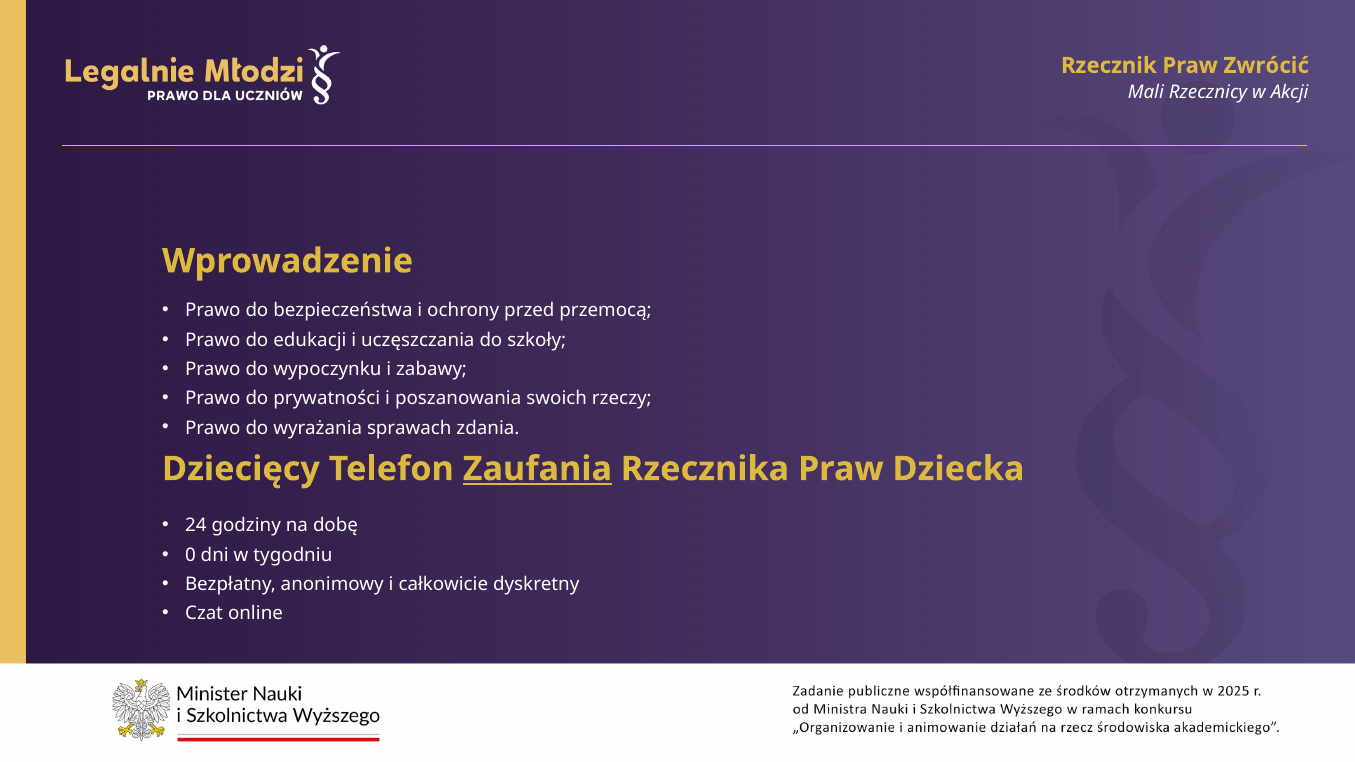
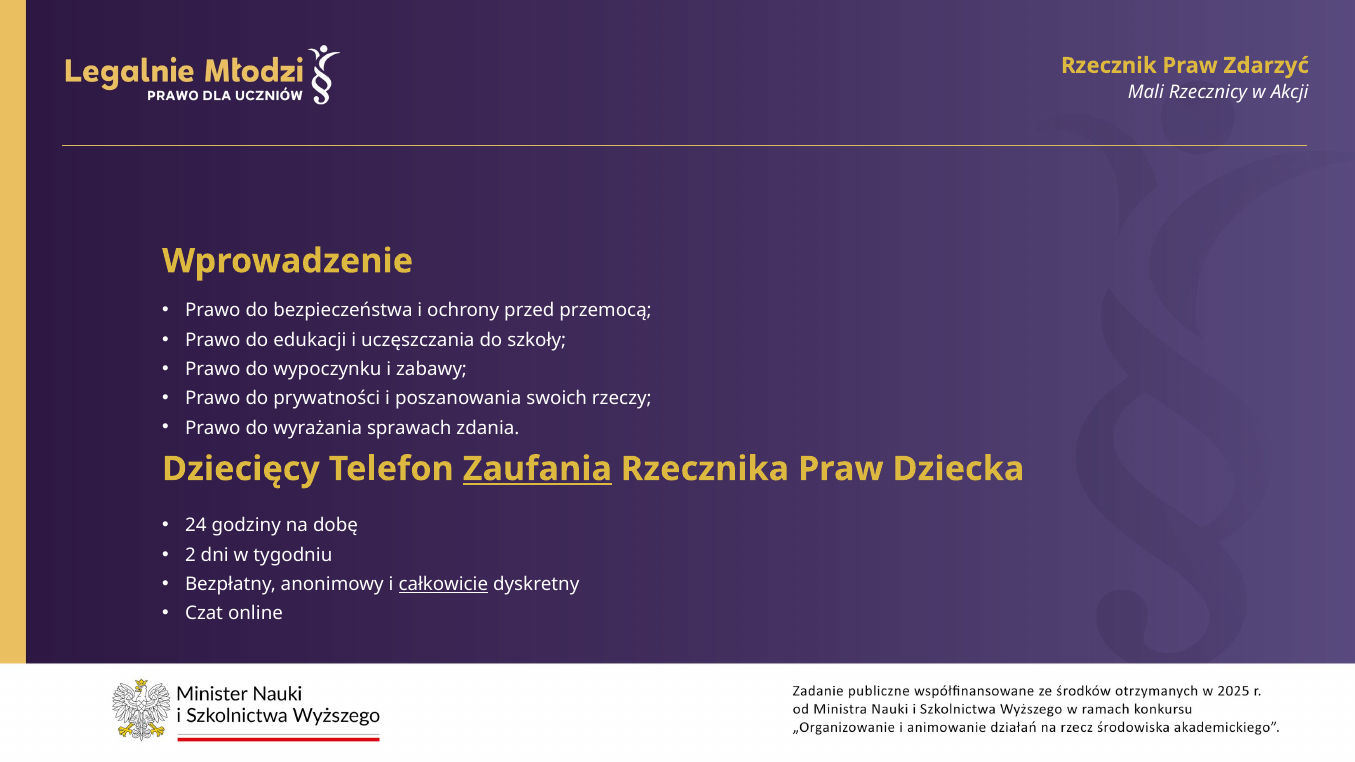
Zwrócić: Zwrócić -> Zdarzyć
0: 0 -> 2
całkowicie underline: none -> present
